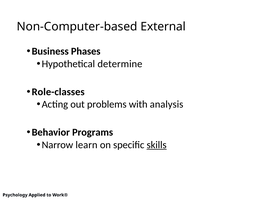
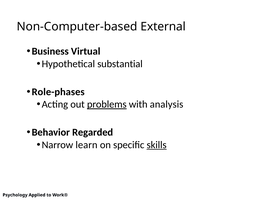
Phases: Phases -> Virtual
determine: determine -> substantial
Role-classes: Role-classes -> Role-phases
problems underline: none -> present
Programs: Programs -> Regarded
